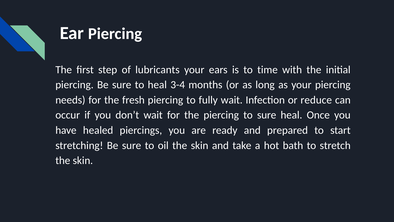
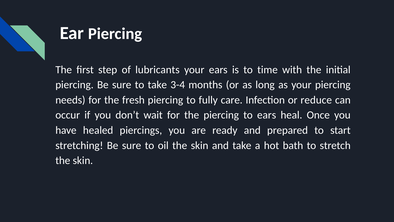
to heal: heal -> take
fully wait: wait -> care
to sure: sure -> ears
